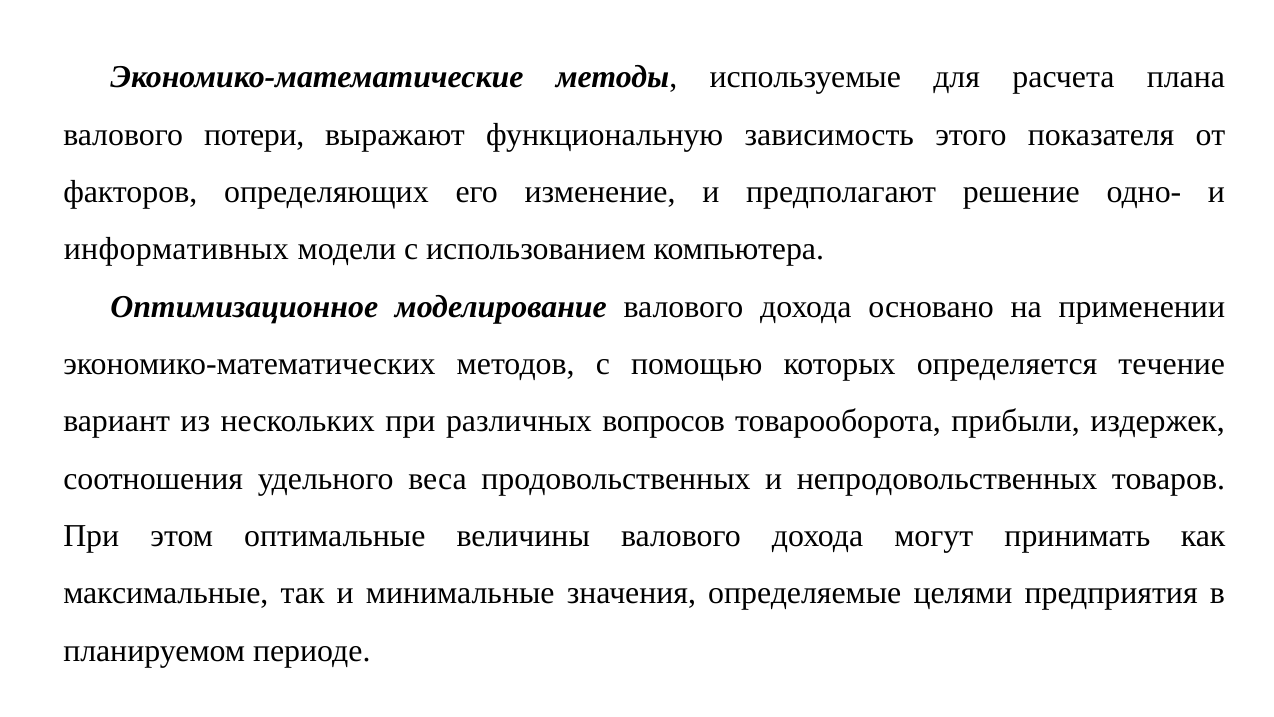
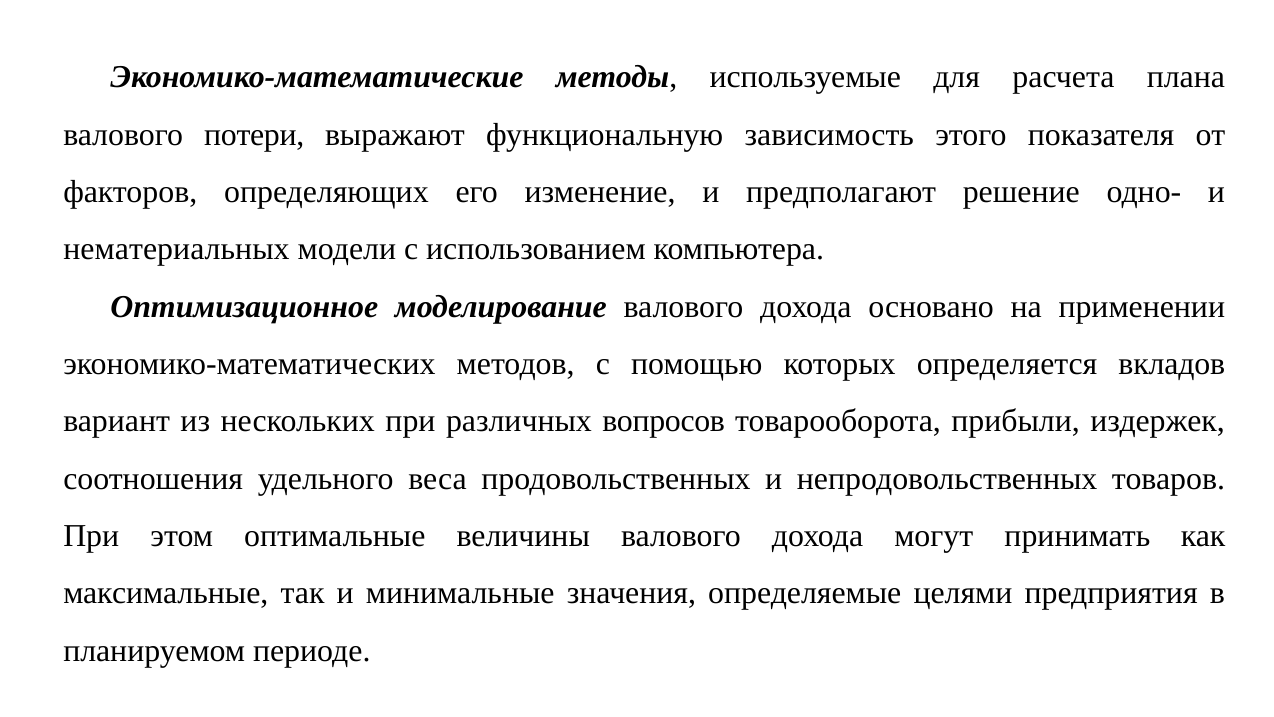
информативных: информативных -> нематериальных
течение: течение -> вкладов
